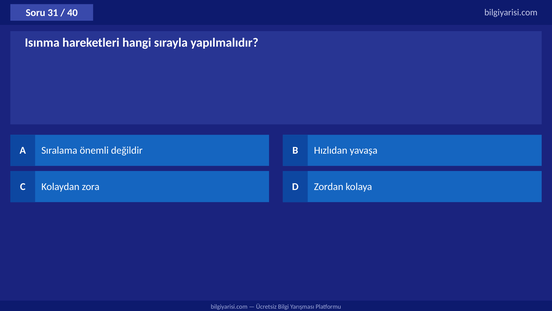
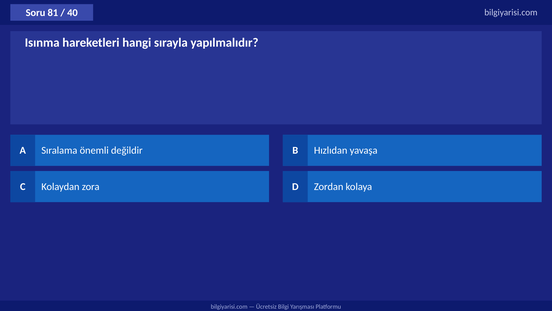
31: 31 -> 81
